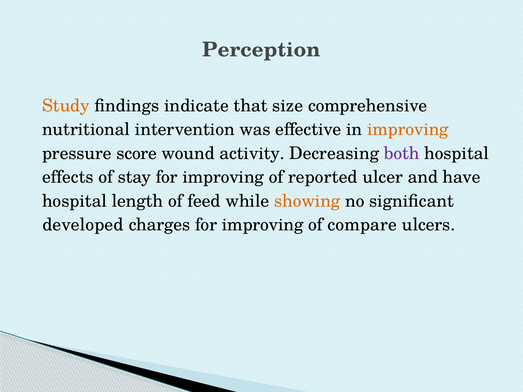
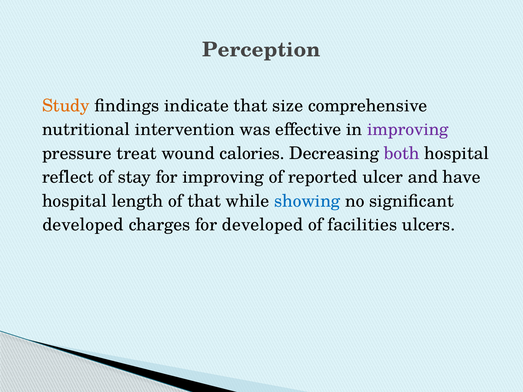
improving at (408, 130) colour: orange -> purple
score: score -> treat
activity: activity -> calories
effects: effects -> reflect
of feed: feed -> that
showing colour: orange -> blue
charges for improving: improving -> developed
compare: compare -> facilities
